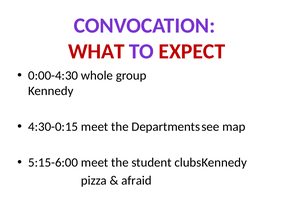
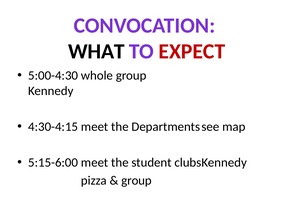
WHAT colour: red -> black
0:00-4:30: 0:00-4:30 -> 5:00-4:30
4:30-0:15: 4:30-0:15 -> 4:30-4:15
afraid at (136, 181): afraid -> group
